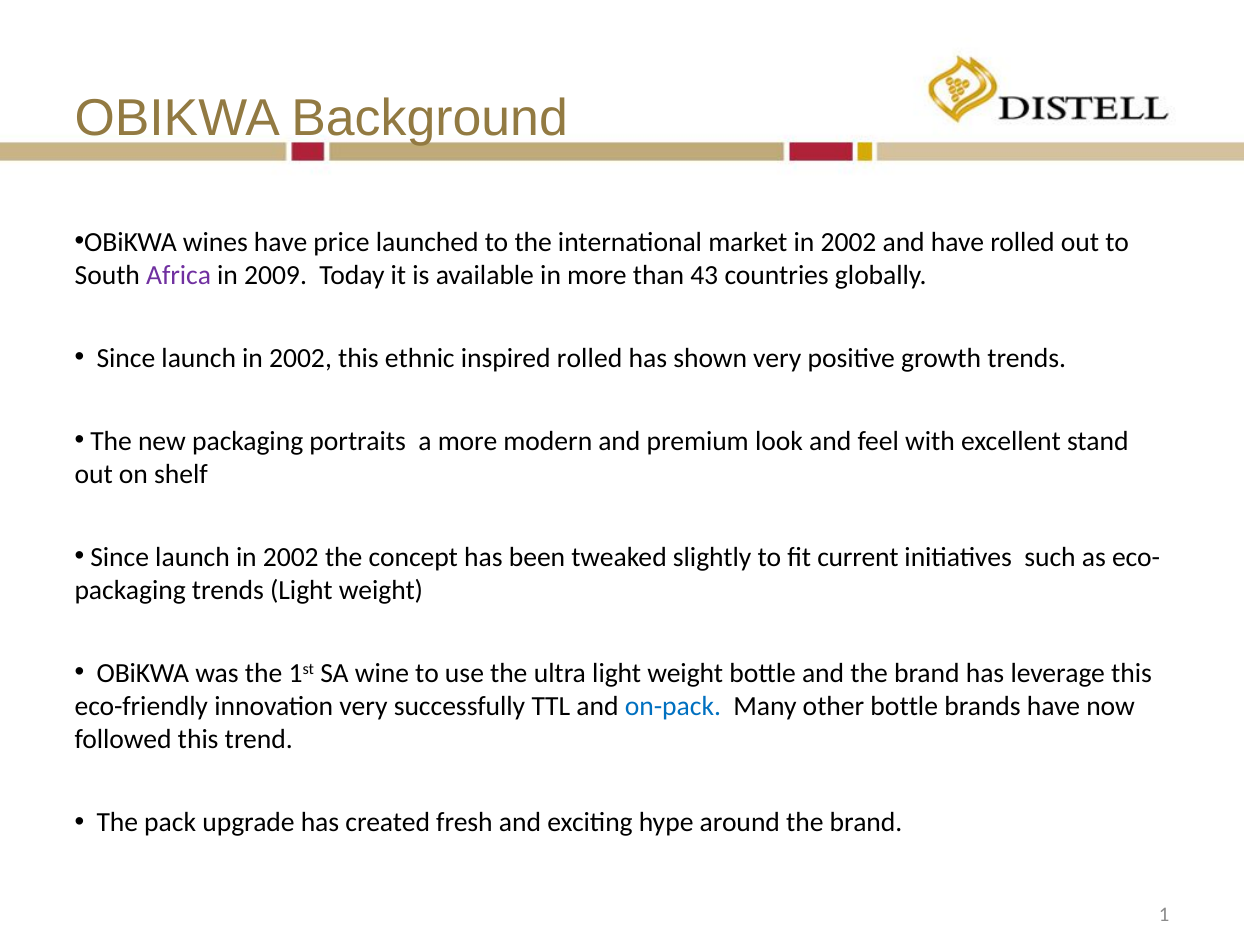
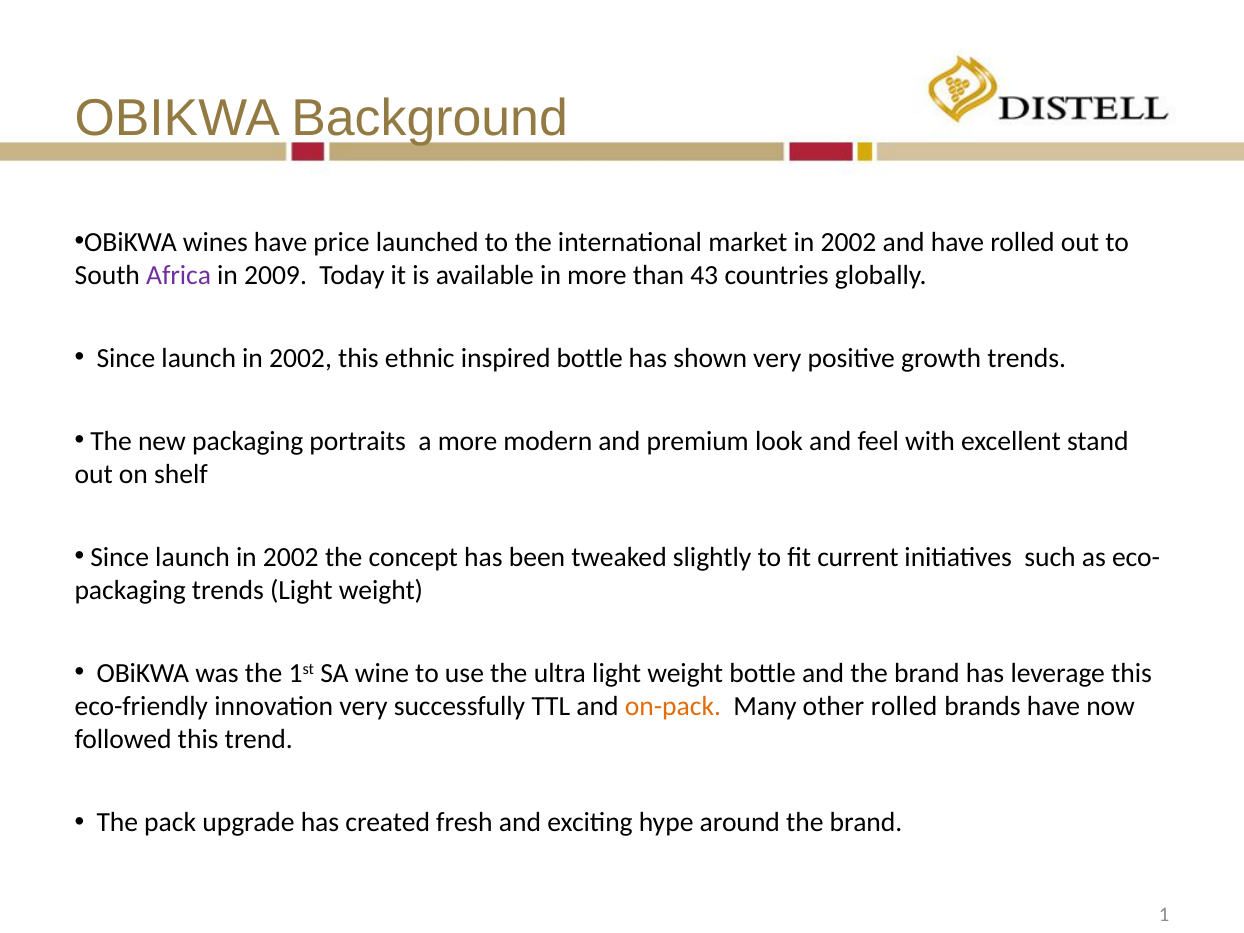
inspired rolled: rolled -> bottle
on-pack colour: blue -> orange
other bottle: bottle -> rolled
